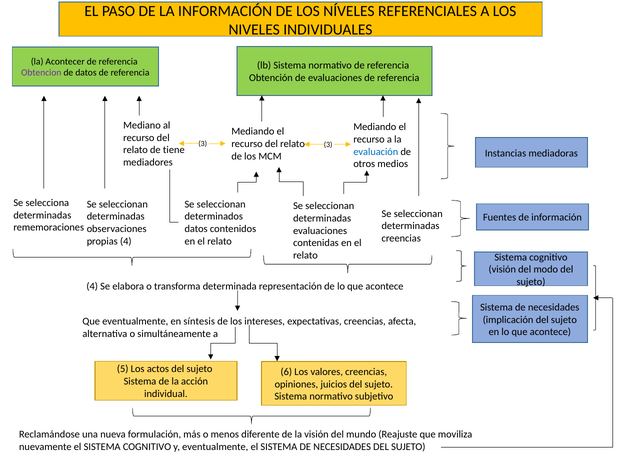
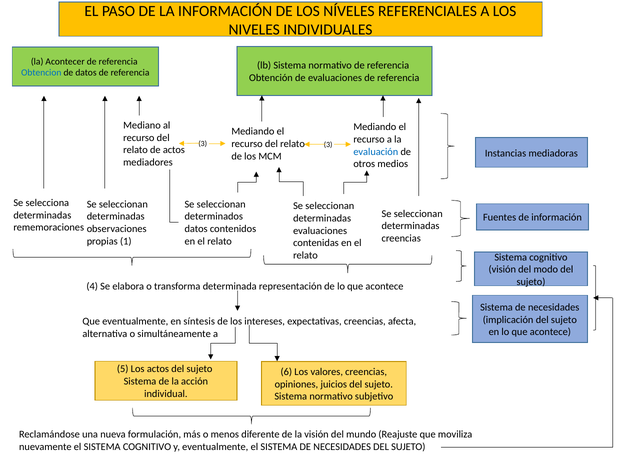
Obtencion colour: purple -> blue
de tiene: tiene -> actos
propias 4: 4 -> 1
